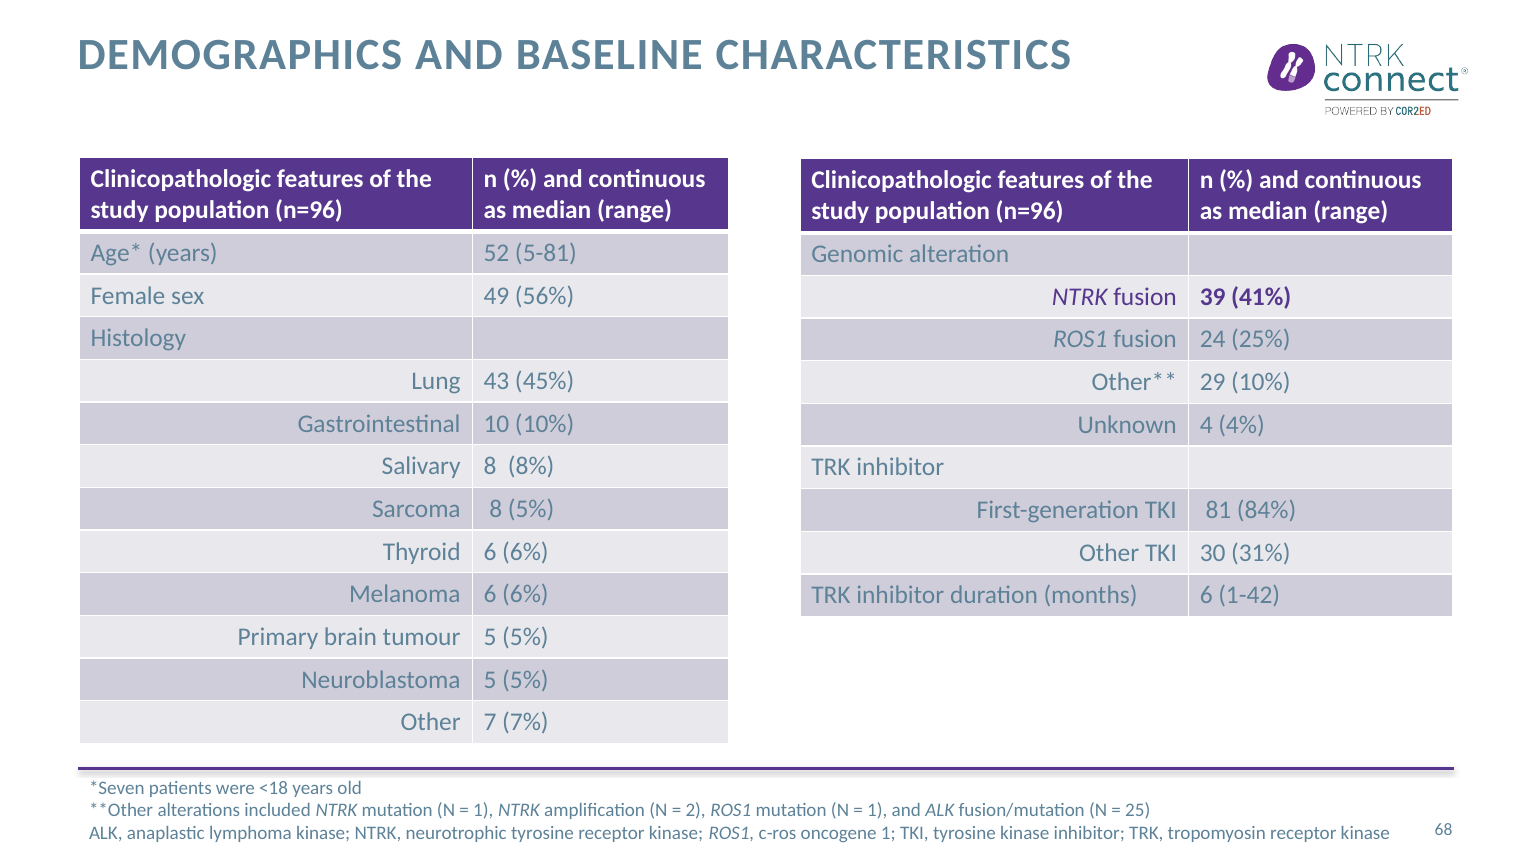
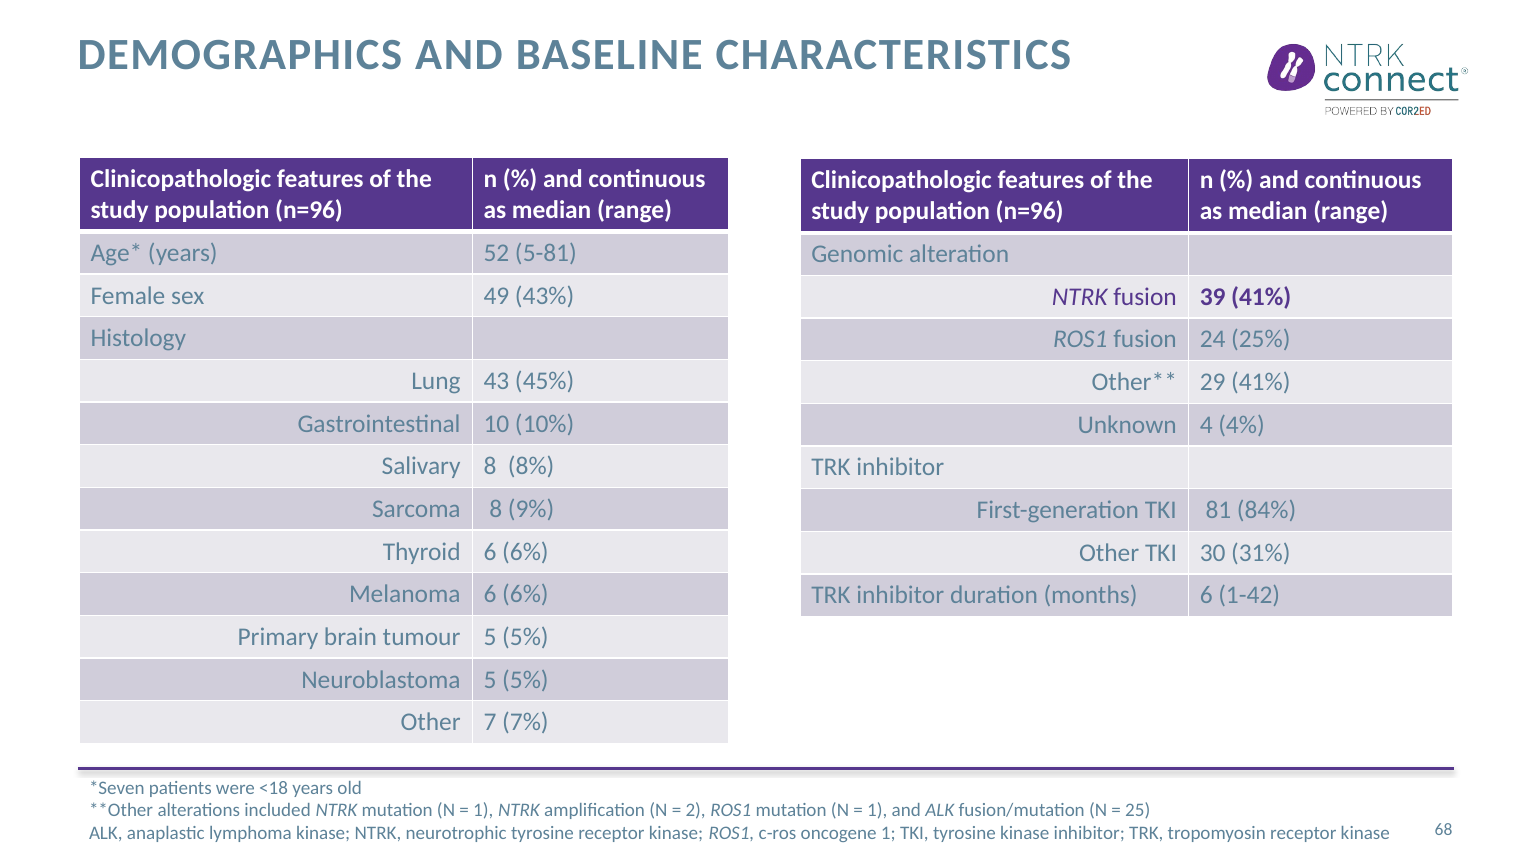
56%: 56% -> 43%
29 10%: 10% -> 41%
8 5%: 5% -> 9%
